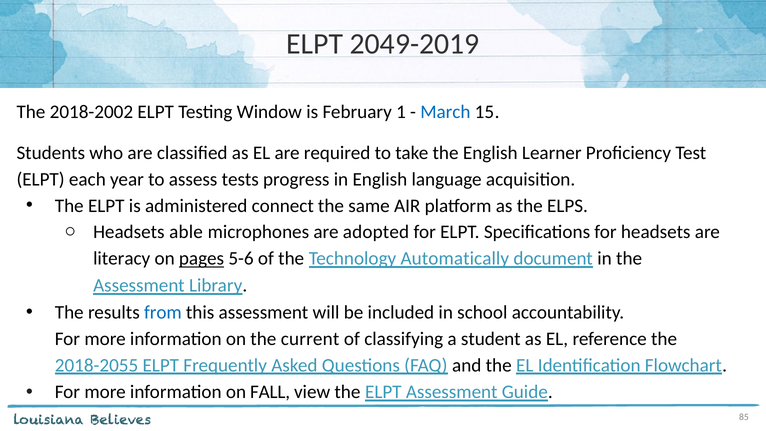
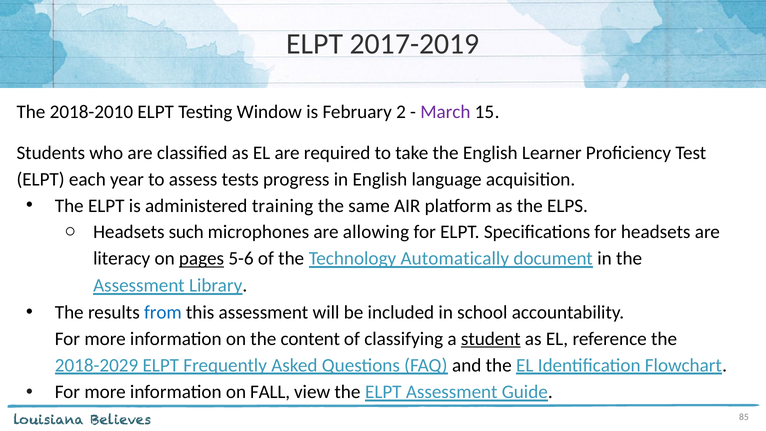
2049-2019: 2049-2019 -> 2017-2019
2018-2002: 2018-2002 -> 2018-2010
1: 1 -> 2
March colour: blue -> purple
connect: connect -> training
able: able -> such
adopted: adopted -> allowing
current: current -> content
student underline: none -> present
2018-2055: 2018-2055 -> 2018-2029
